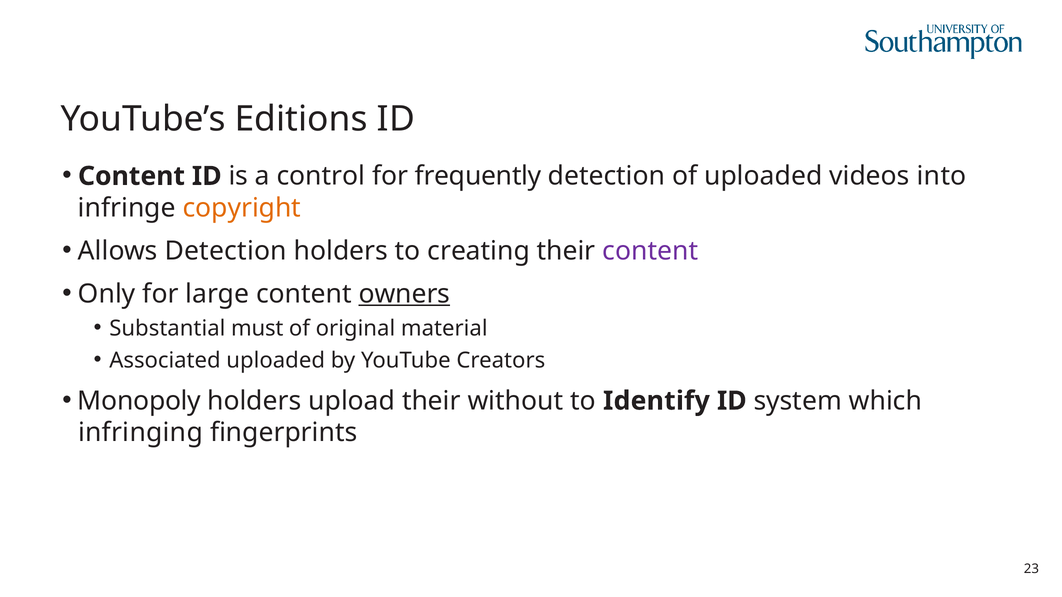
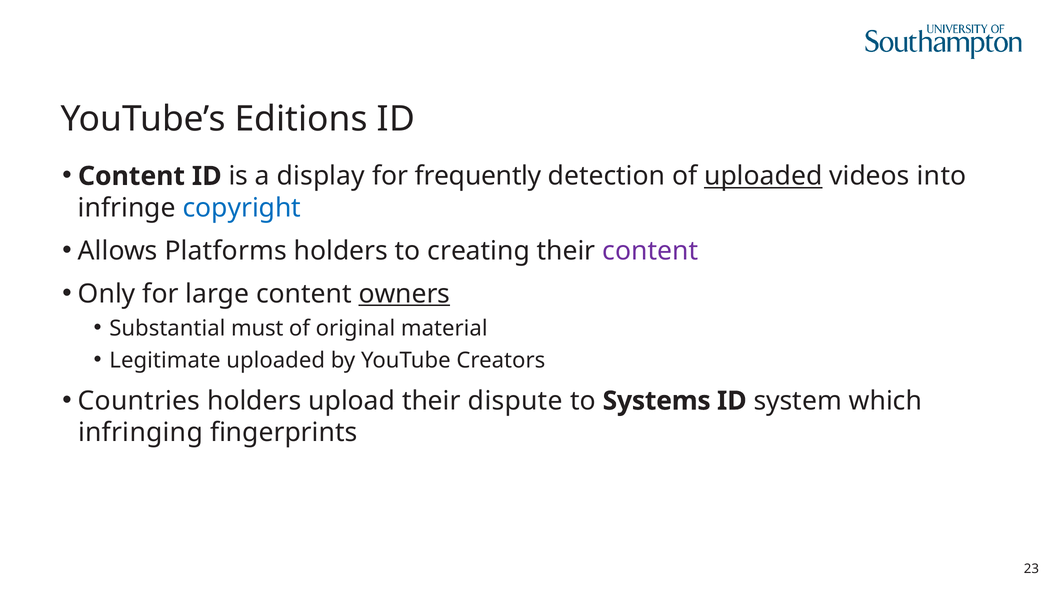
control: control -> display
uploaded at (763, 176) underline: none -> present
copyright colour: orange -> blue
Allows Detection: Detection -> Platforms
Associated: Associated -> Legitimate
Monopoly: Monopoly -> Countries
without: without -> dispute
Identify: Identify -> Systems
